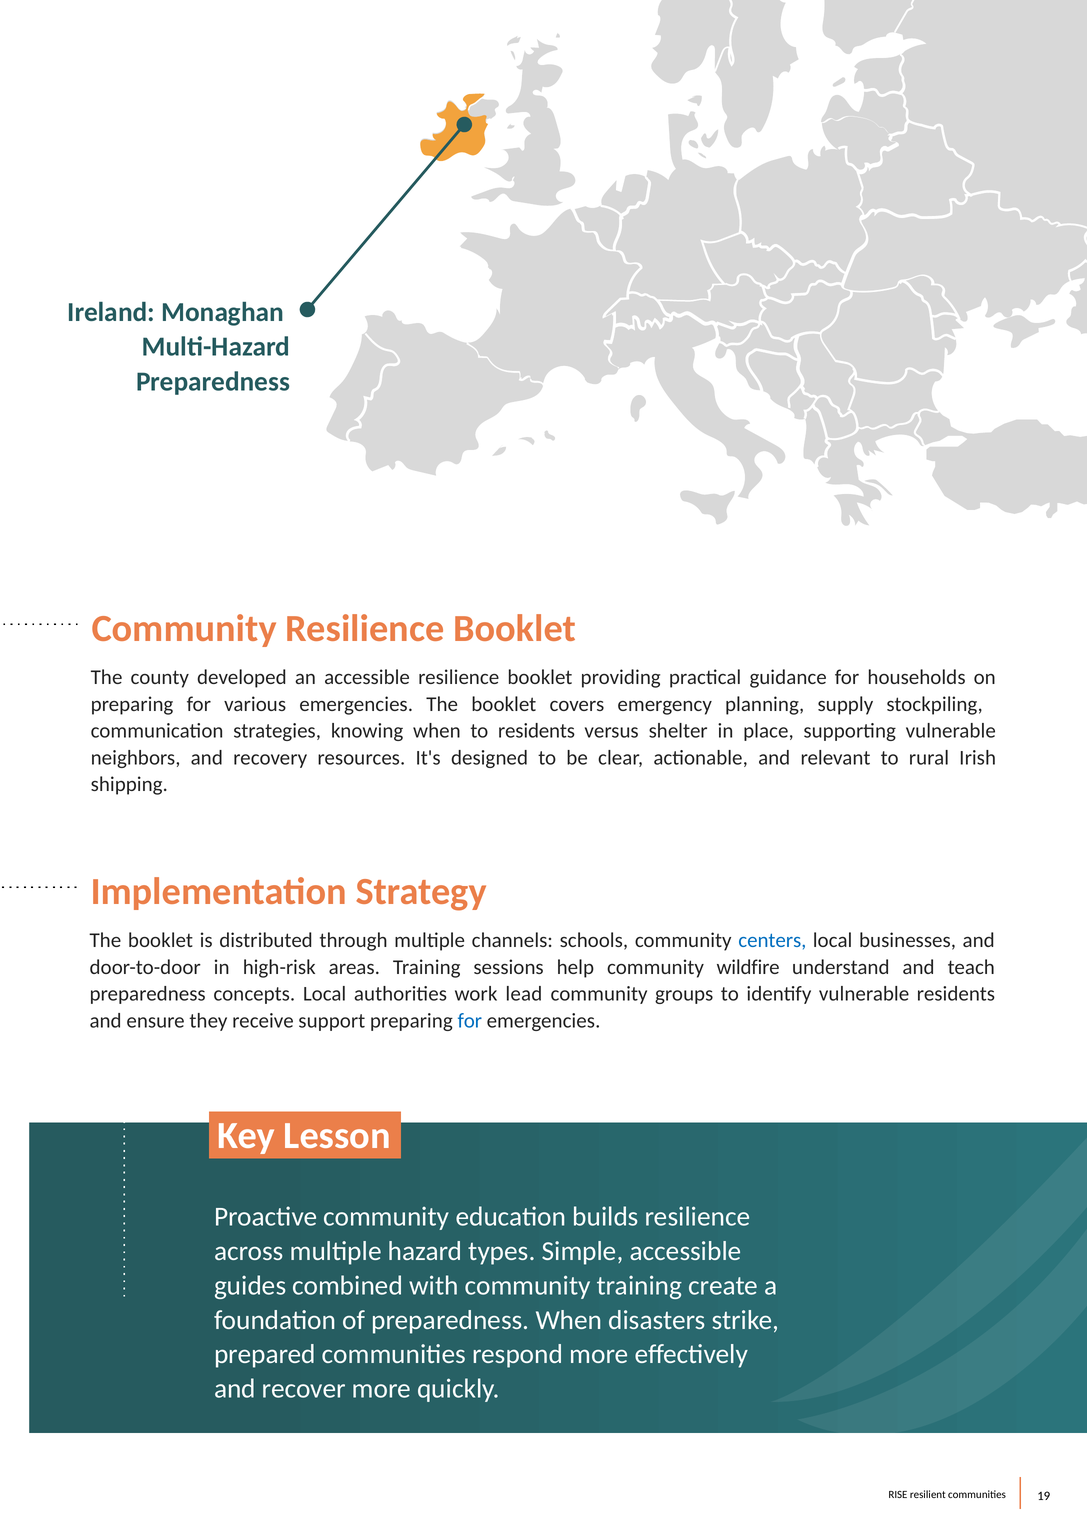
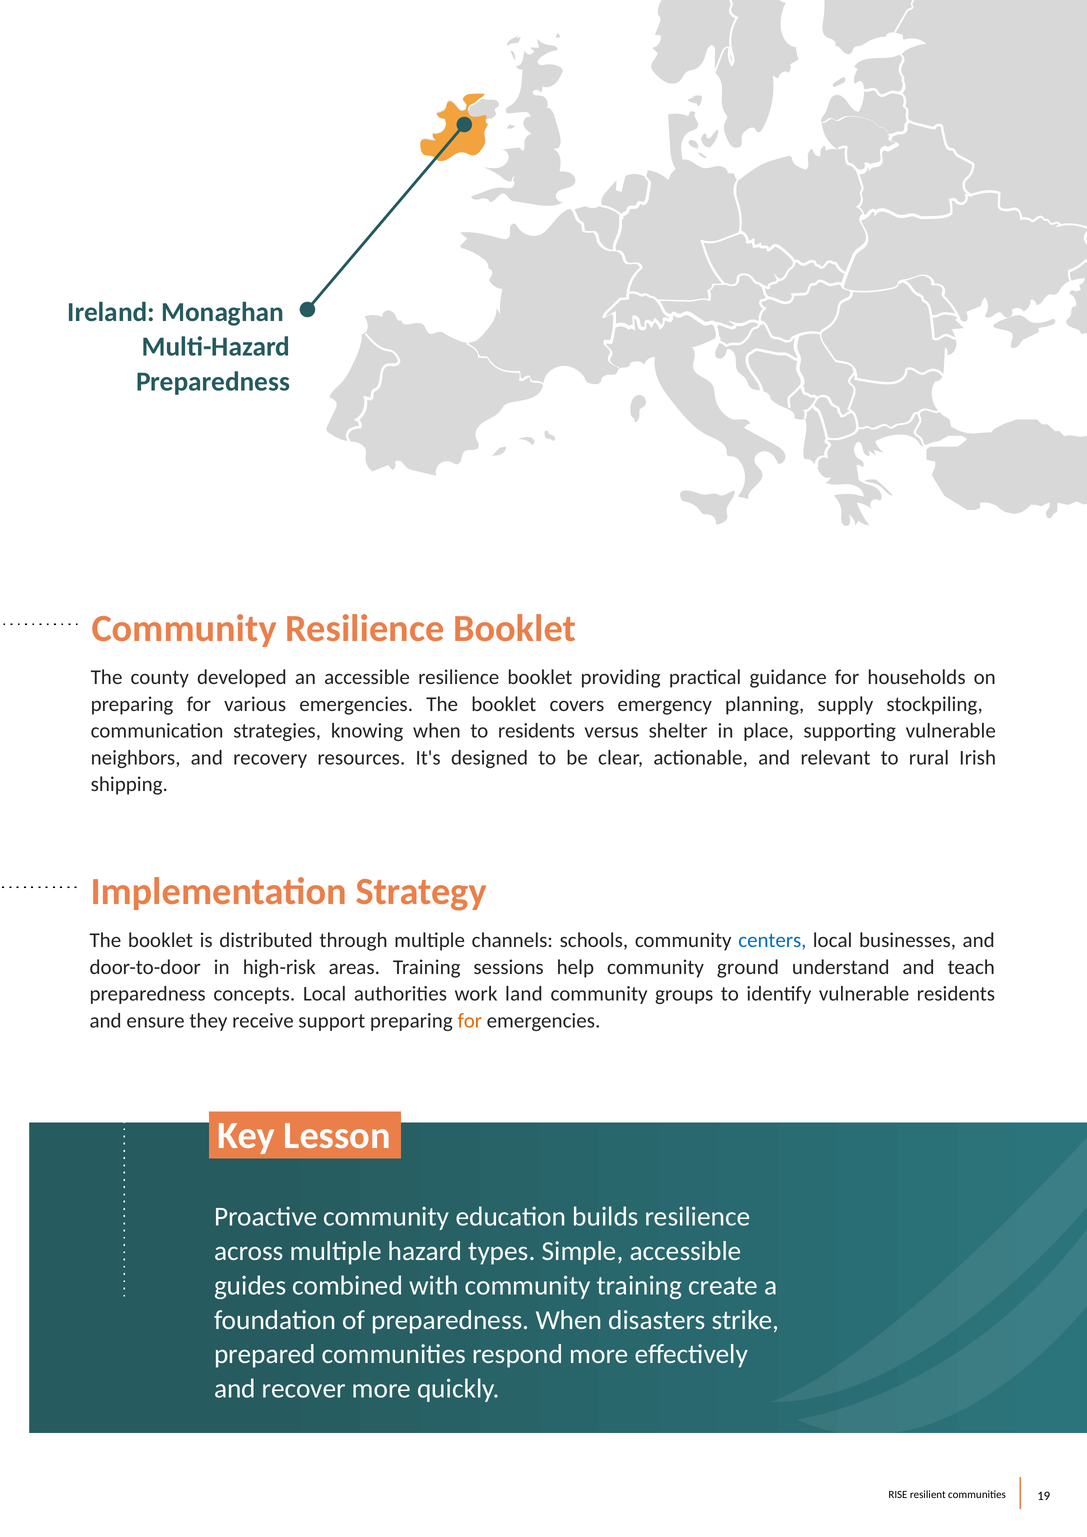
wildfire: wildfire -> ground
lead: lead -> land
for at (470, 1021) colour: blue -> orange
